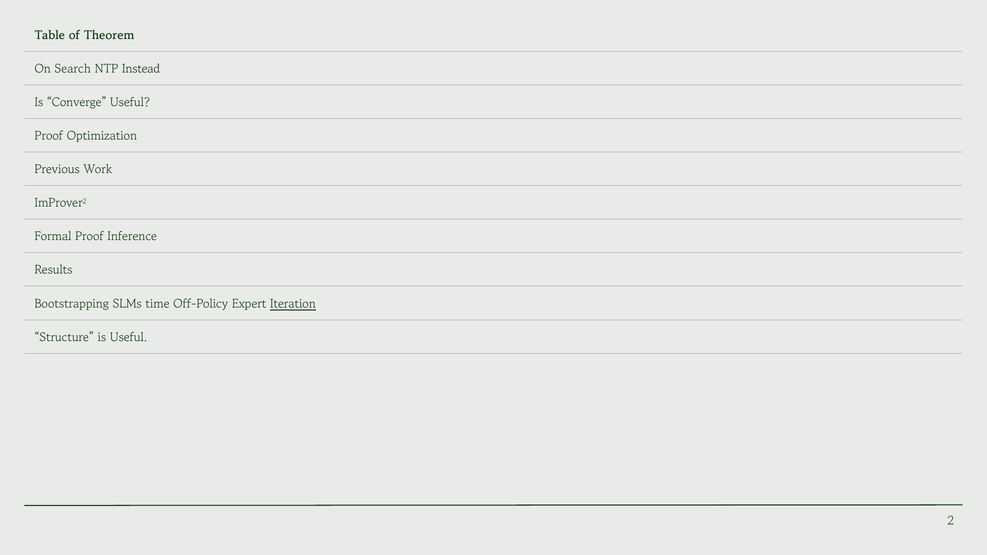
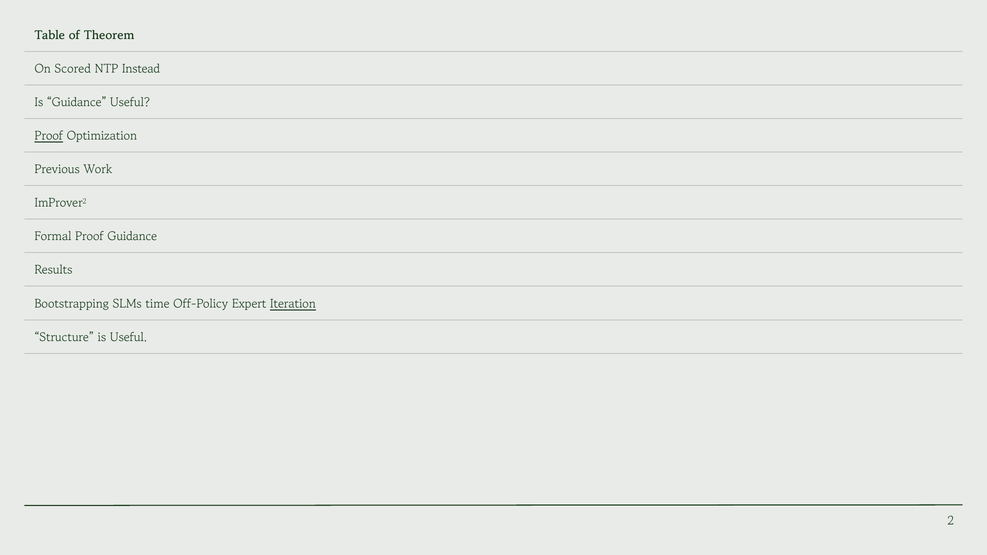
Search: Search -> Scored
Is Converge: Converge -> Guidance
Proof at (49, 137) underline: none -> present
Proof Inference: Inference -> Guidance
